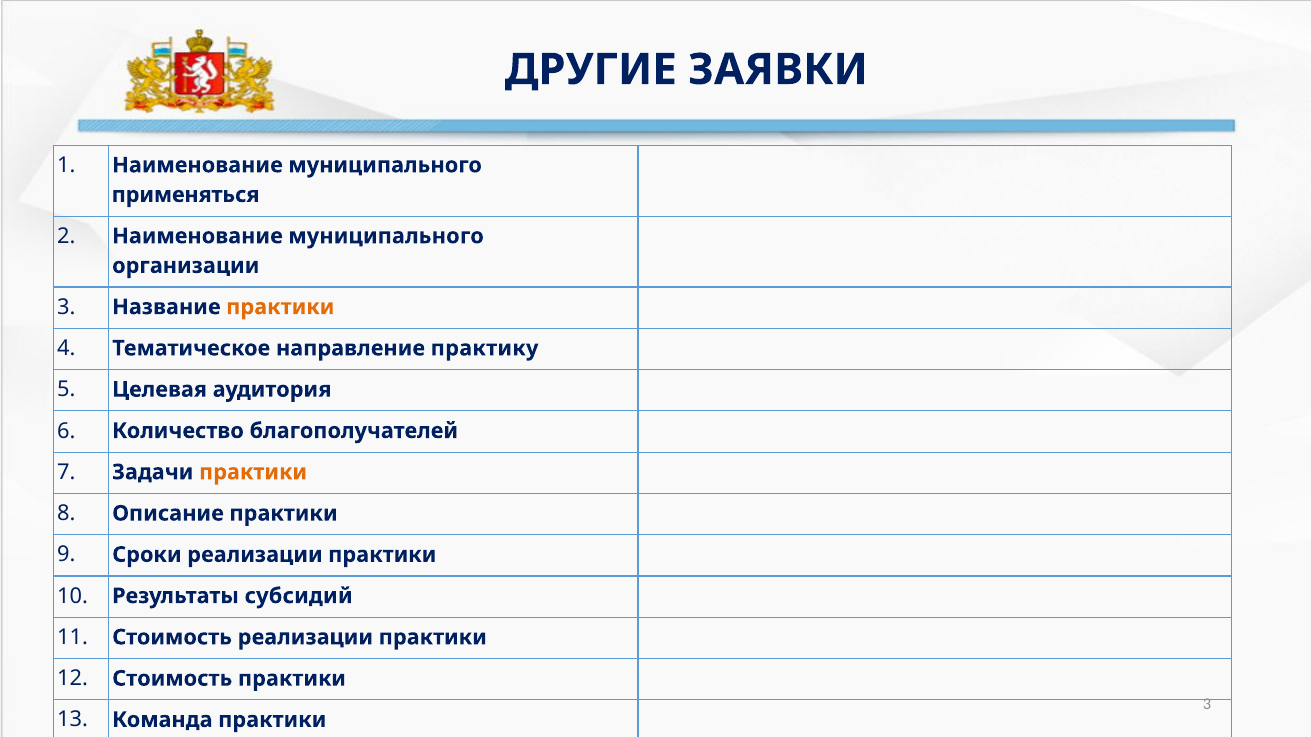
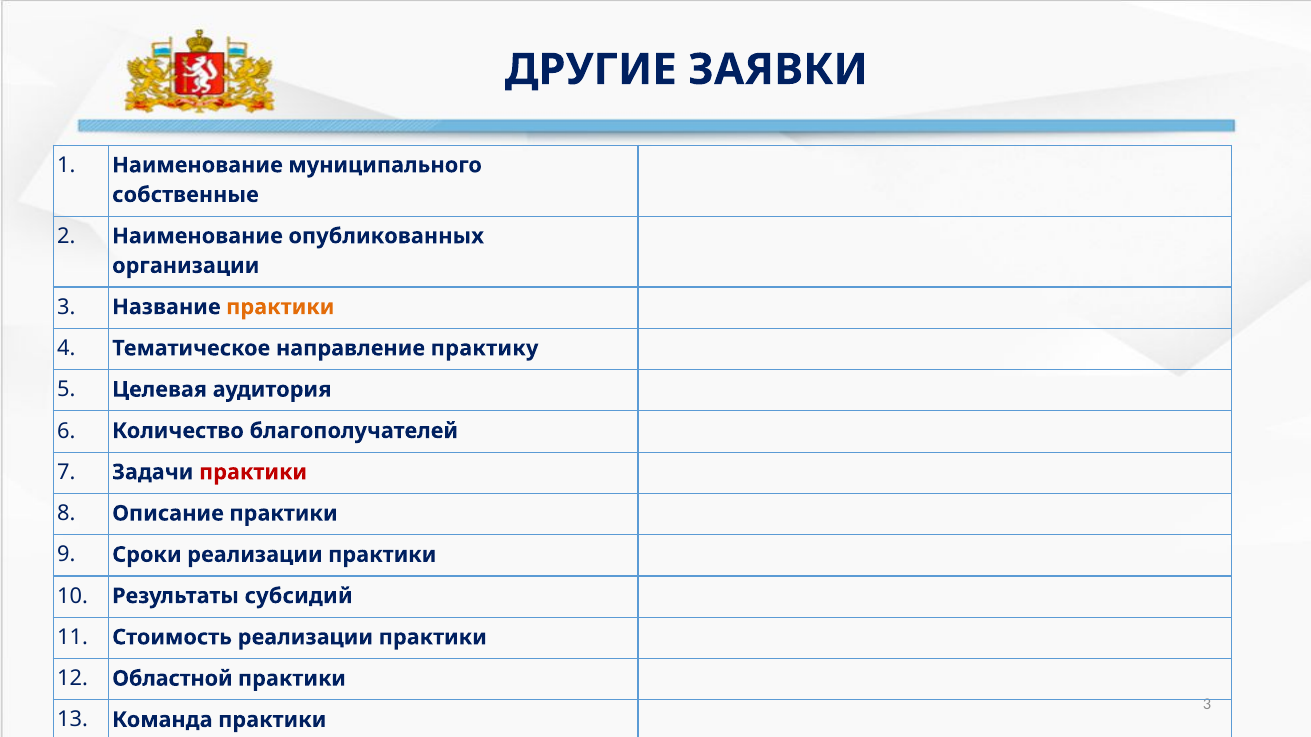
применяться: применяться -> собственные
2 Наименование муниципального: муниципального -> опубликованных
практики at (253, 472) colour: orange -> red
12 Стоимость: Стоимость -> Областной
